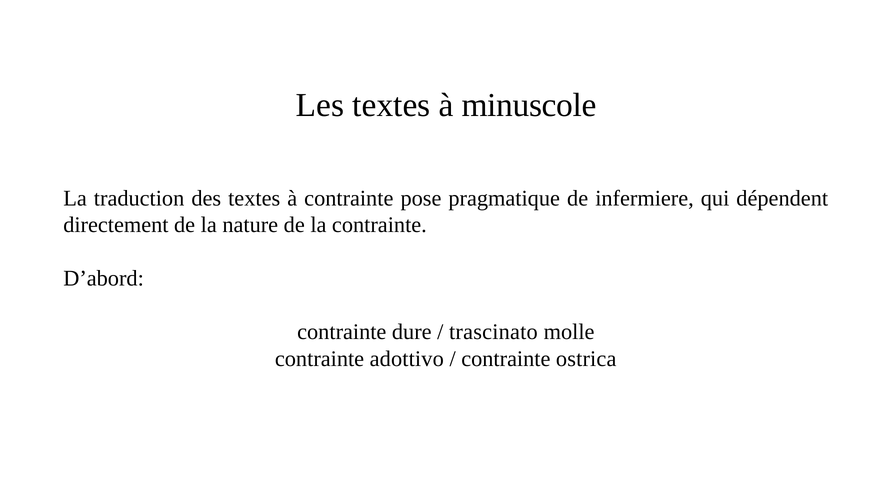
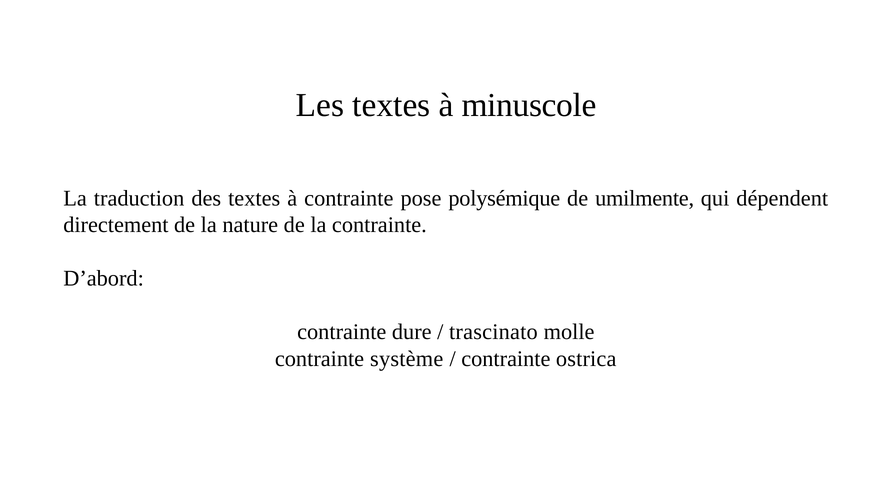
pragmatique: pragmatique -> polysémique
infermiere: infermiere -> umilmente
adottivo: adottivo -> système
